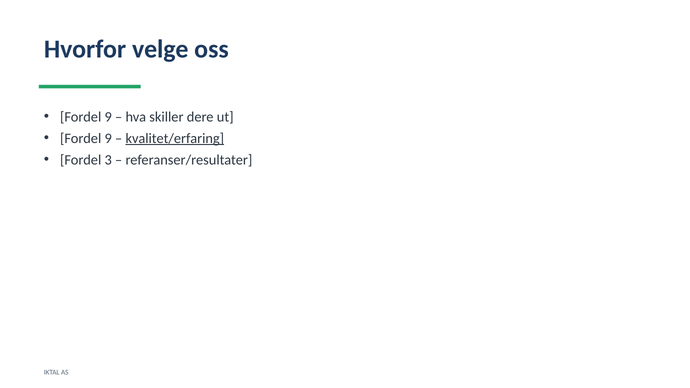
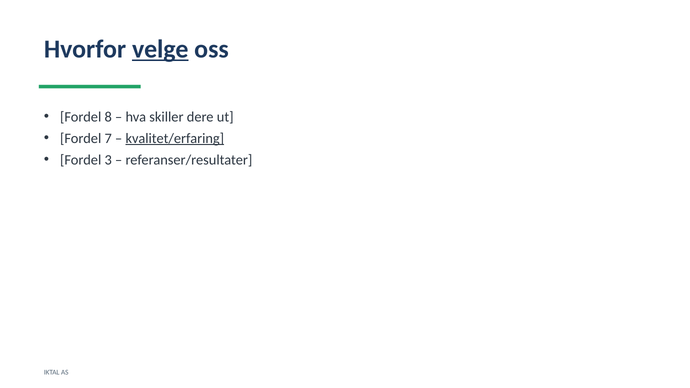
velge underline: none -> present
9 at (108, 117): 9 -> 8
9 at (108, 138): 9 -> 7
